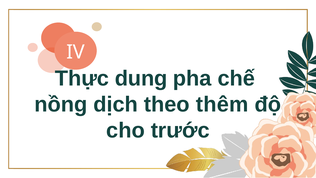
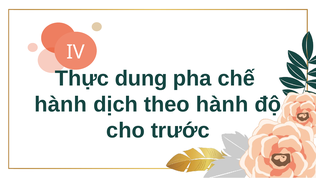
nồng at (61, 104): nồng -> hành
theo thêm: thêm -> hành
